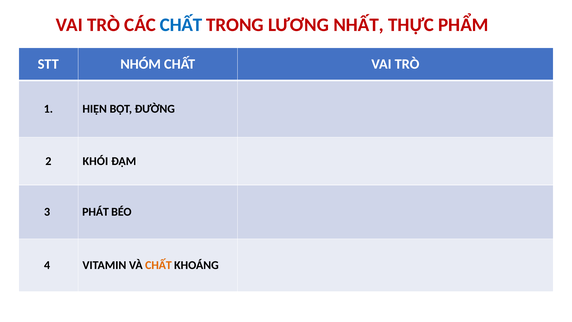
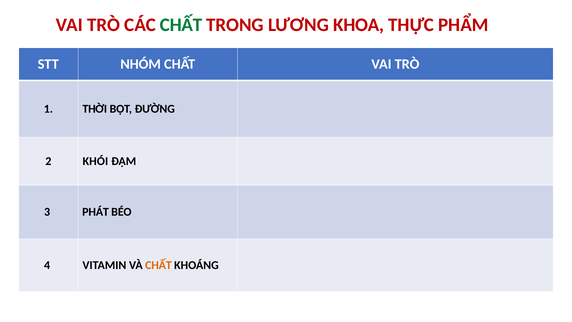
CHẤT at (181, 25) colour: blue -> green
NHẤT: NHẤT -> KHOA
HIỆN: HIỆN -> THỜI
